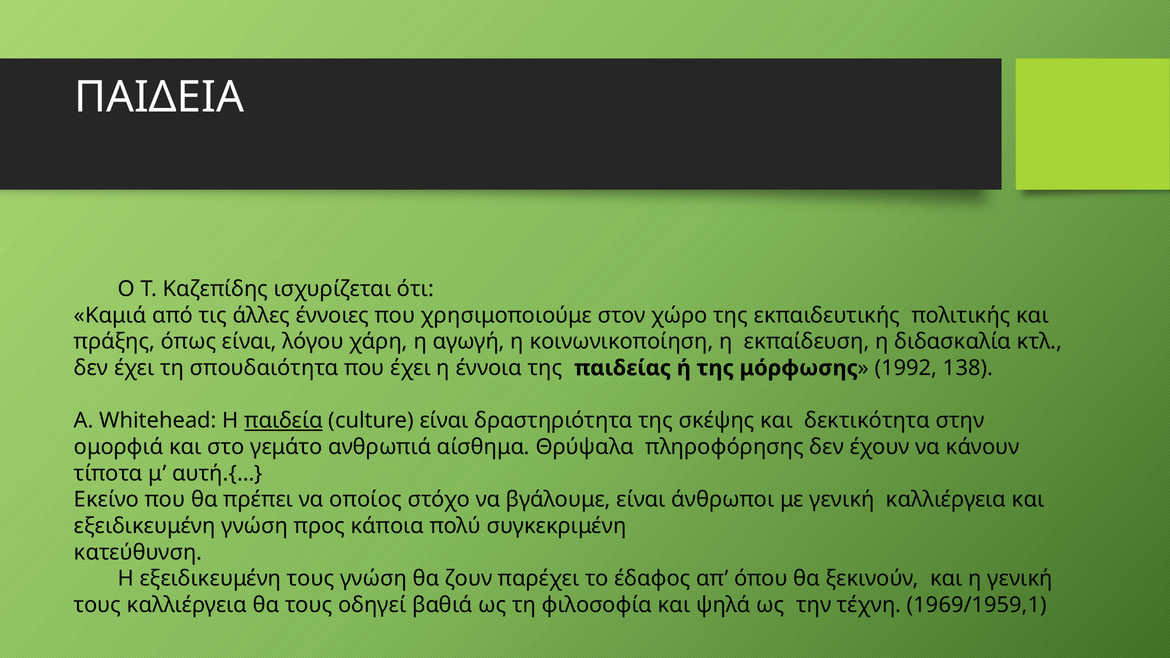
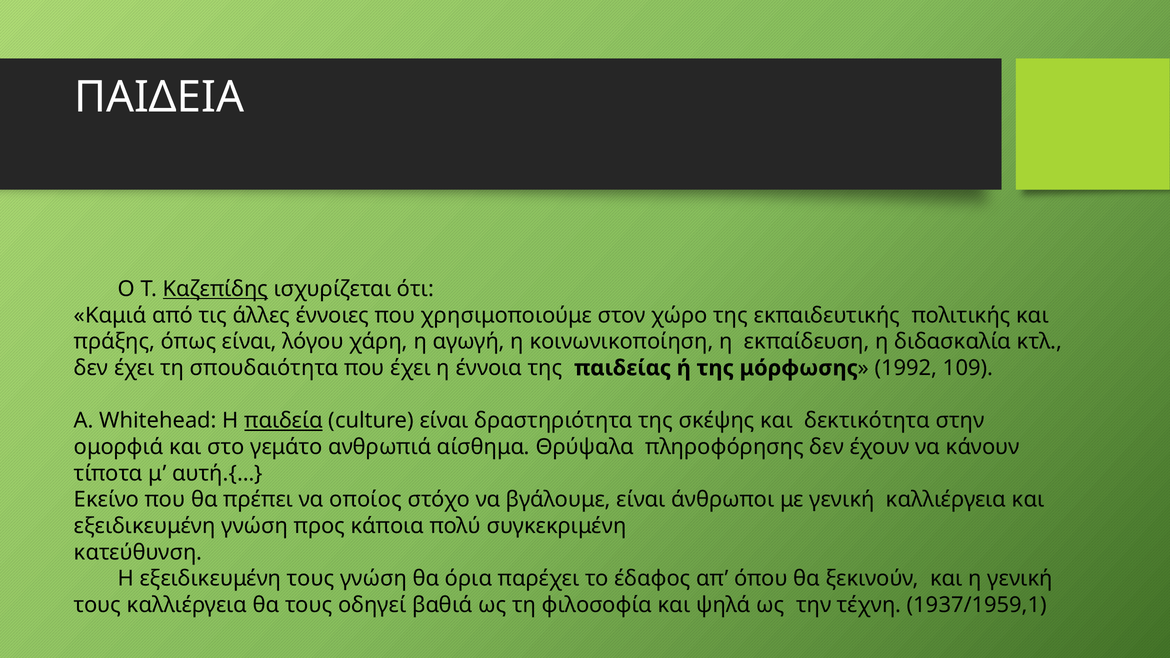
Καζεπίδης underline: none -> present
138: 138 -> 109
ζουν: ζουν -> όρια
1969/1959,1: 1969/1959,1 -> 1937/1959,1
